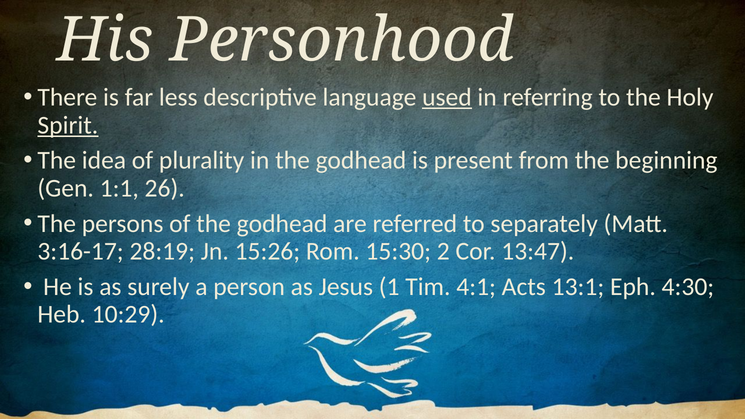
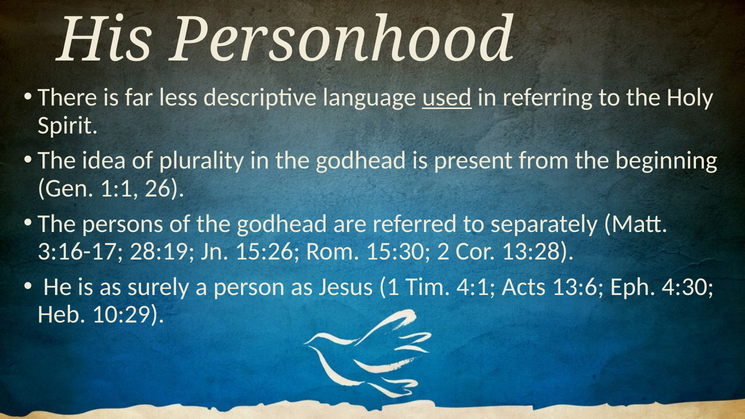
Spirit underline: present -> none
13:47: 13:47 -> 13:28
13:1: 13:1 -> 13:6
